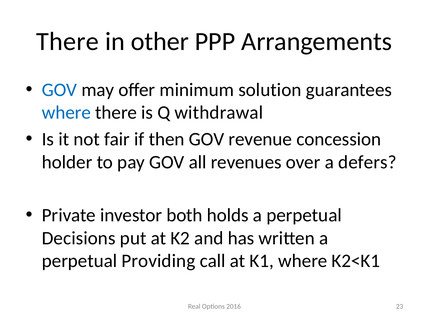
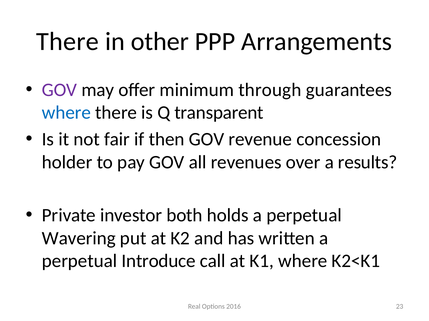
GOV at (59, 90) colour: blue -> purple
solution: solution -> through
withdrawal: withdrawal -> transparent
defers: defers -> results
Decisions: Decisions -> Wavering
Providing: Providing -> Introduce
